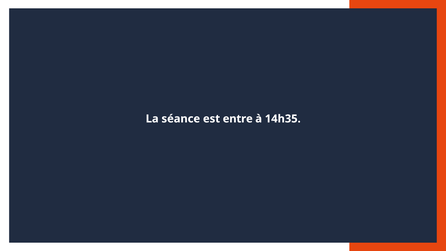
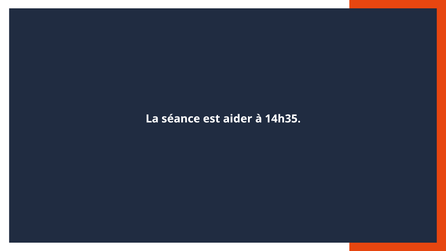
entre: entre -> aider
